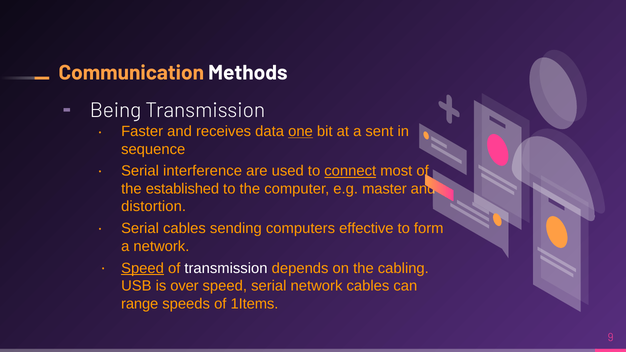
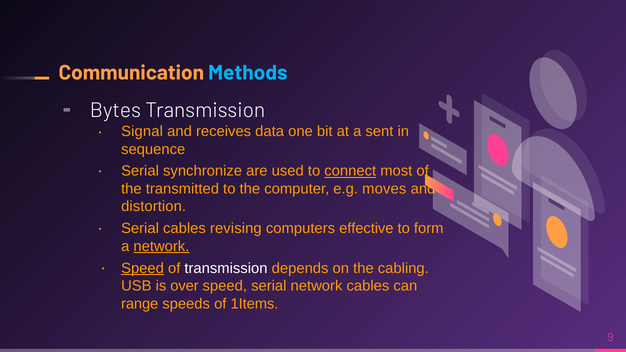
Methods colour: white -> light blue
Being: Being -> Bytes
Faster: Faster -> Signal
one underline: present -> none
interference: interference -> synchronize
established: established -> transmitted
master: master -> moves
sending: sending -> revising
network at (161, 246) underline: none -> present
